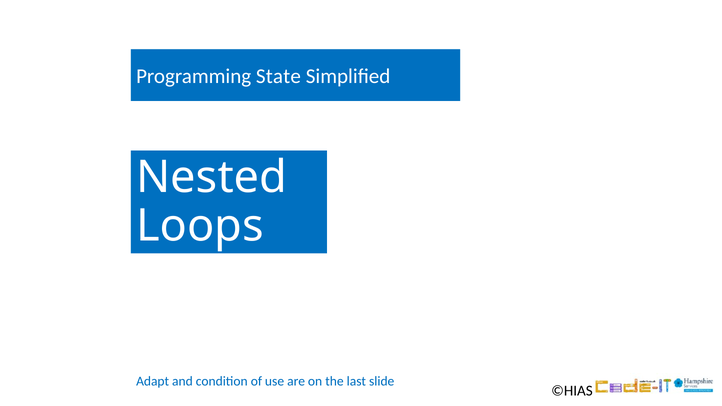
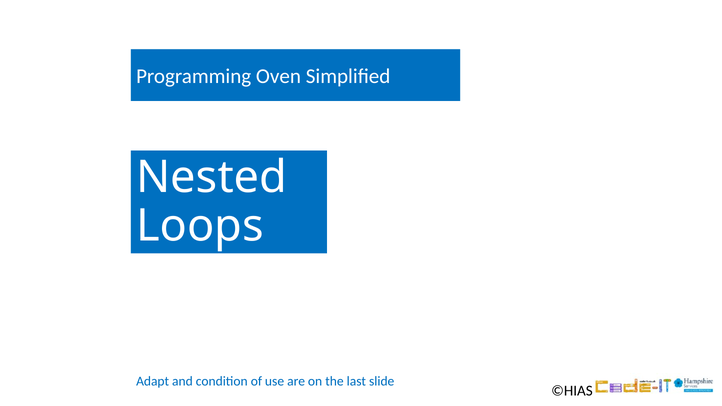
State: State -> Oven
